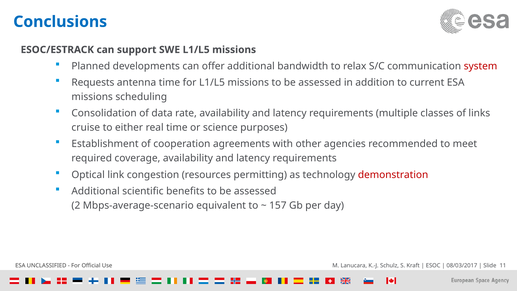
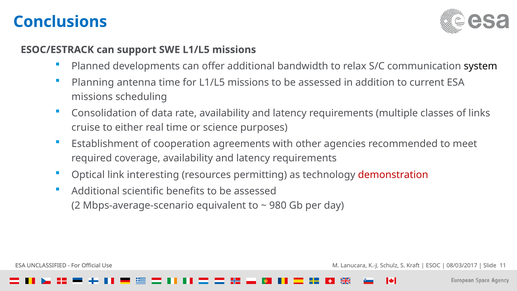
system colour: red -> black
Requests: Requests -> Planning
congestion: congestion -> interesting
157: 157 -> 980
